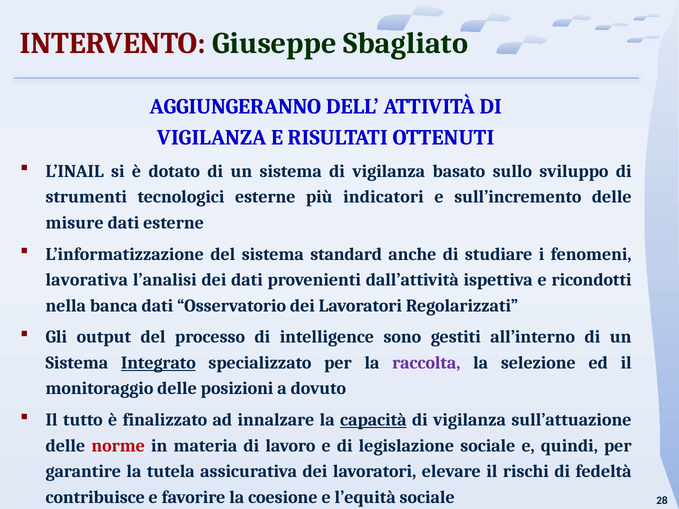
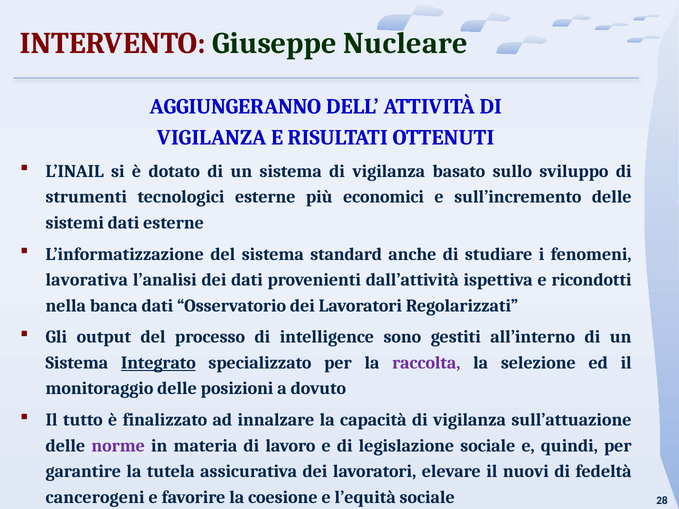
Sbagliato: Sbagliato -> Nucleare
indicatori: indicatori -> economici
misure: misure -> sistemi
capacità underline: present -> none
norme colour: red -> purple
rischi: rischi -> nuovi
contribuisce: contribuisce -> cancerogeni
